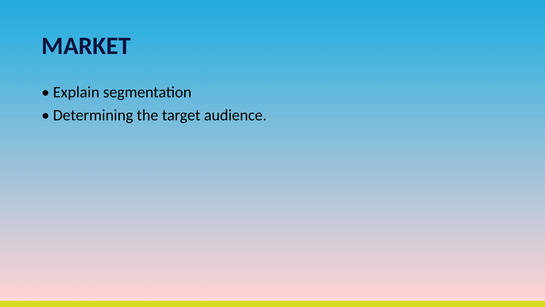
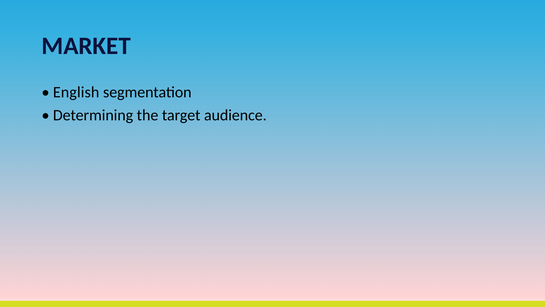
Explain: Explain -> English
